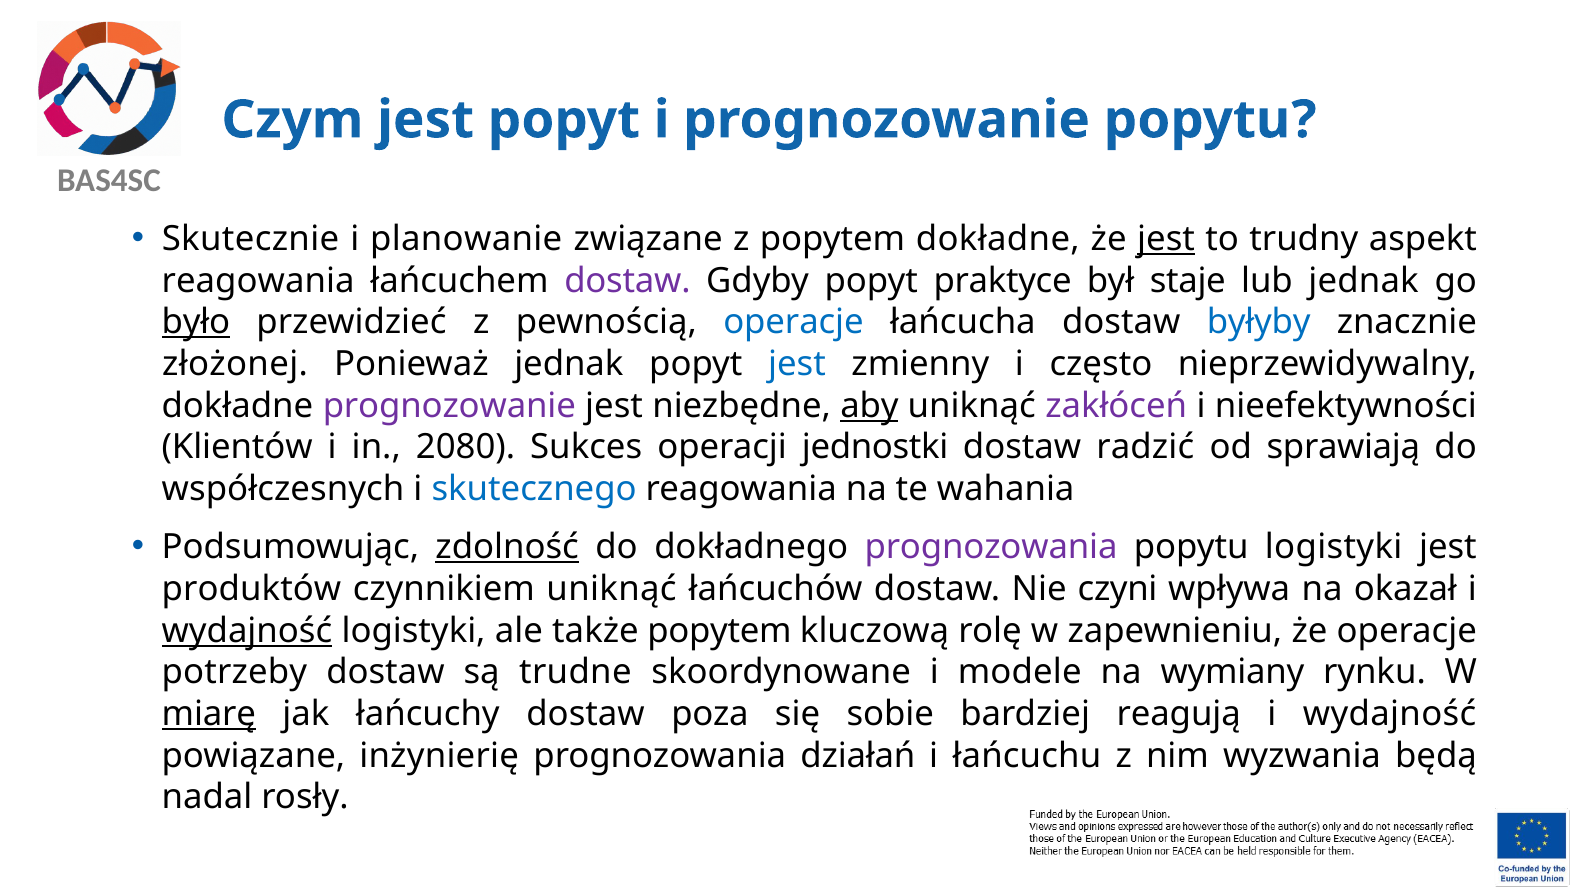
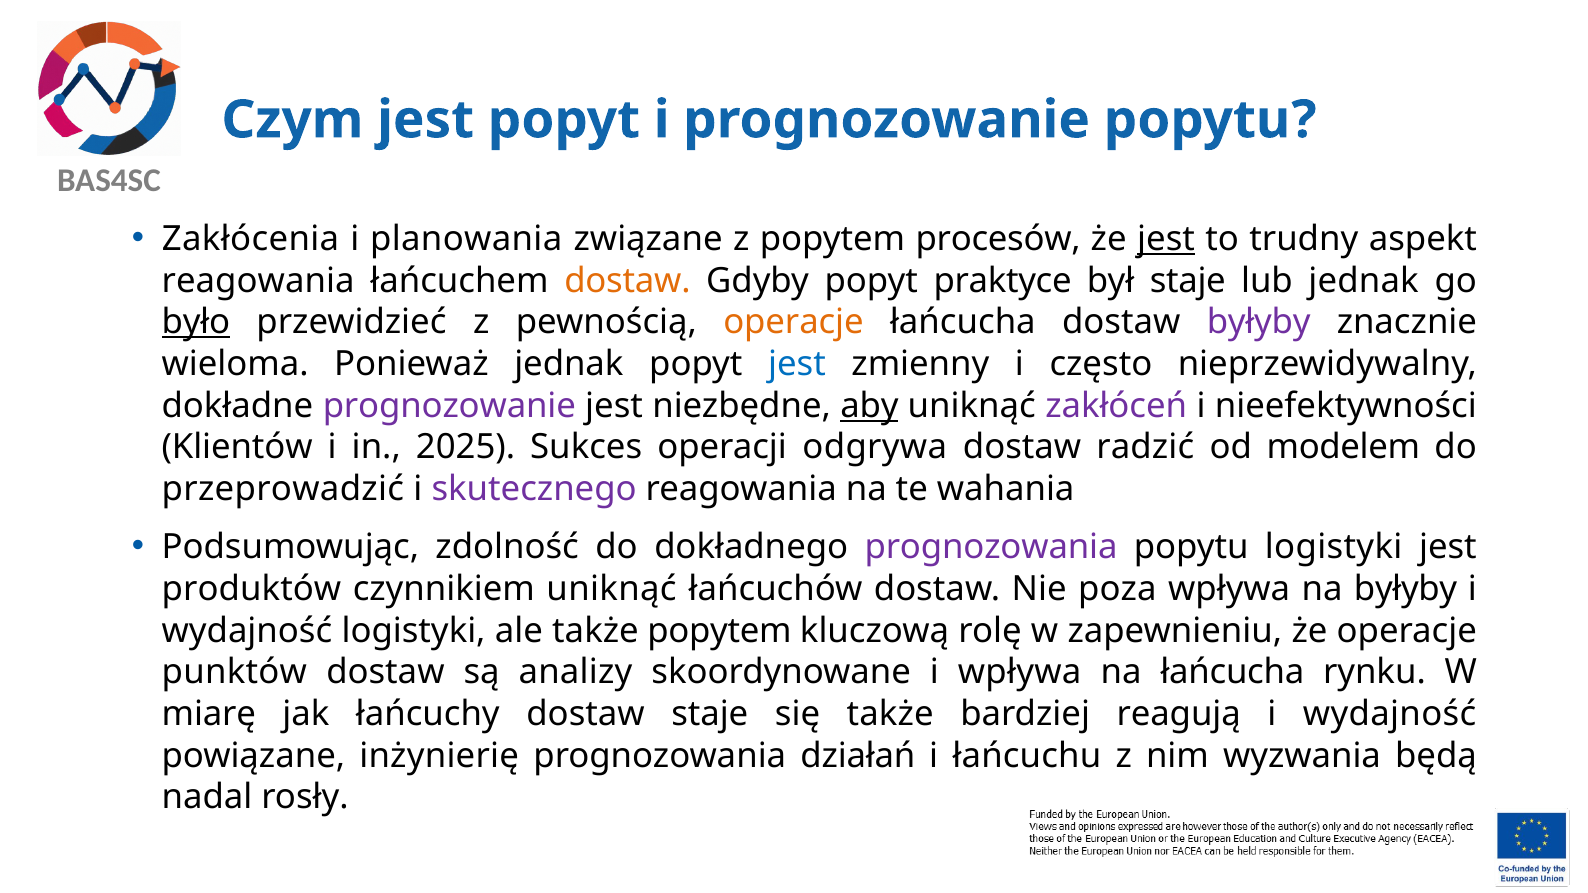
Skutecznie: Skutecznie -> Zakłócenia
planowanie: planowanie -> planowania
popytem dokładne: dokładne -> procesów
dostaw at (627, 281) colour: purple -> orange
operacje at (793, 322) colour: blue -> orange
byłyby at (1259, 322) colour: blue -> purple
złożonej: złożonej -> wieloma
2080: 2080 -> 2025
jednostki: jednostki -> odgrywa
sprawiają: sprawiają -> modelem
współczesnych: współczesnych -> przeprowadzić
skutecznego colour: blue -> purple
zdolność underline: present -> none
czyni: czyni -> poza
na okazał: okazał -> byłyby
wydajność at (247, 631) underline: present -> none
potrzeby: potrzeby -> punktów
trudne: trudne -> analizy
i modele: modele -> wpływa
na wymiany: wymiany -> łańcucha
miarę underline: present -> none
dostaw poza: poza -> staje
się sobie: sobie -> także
